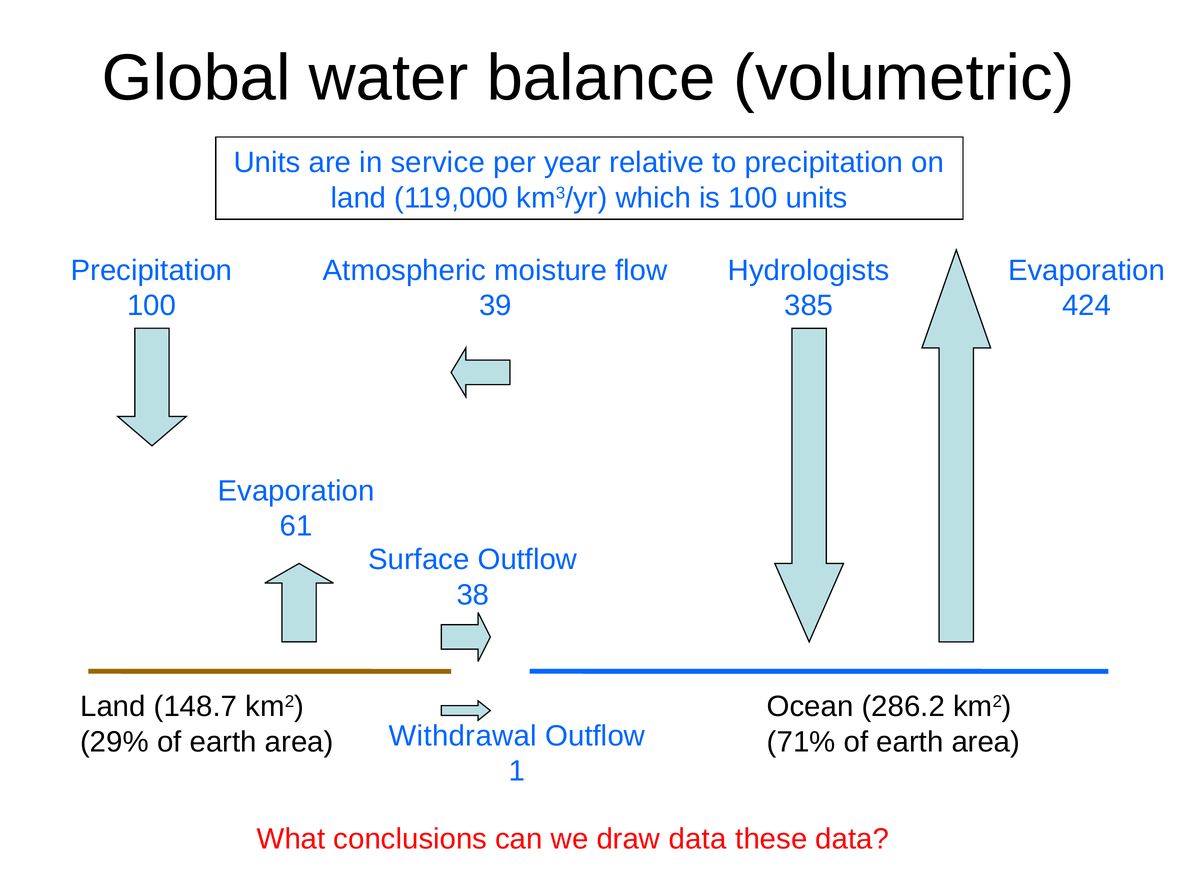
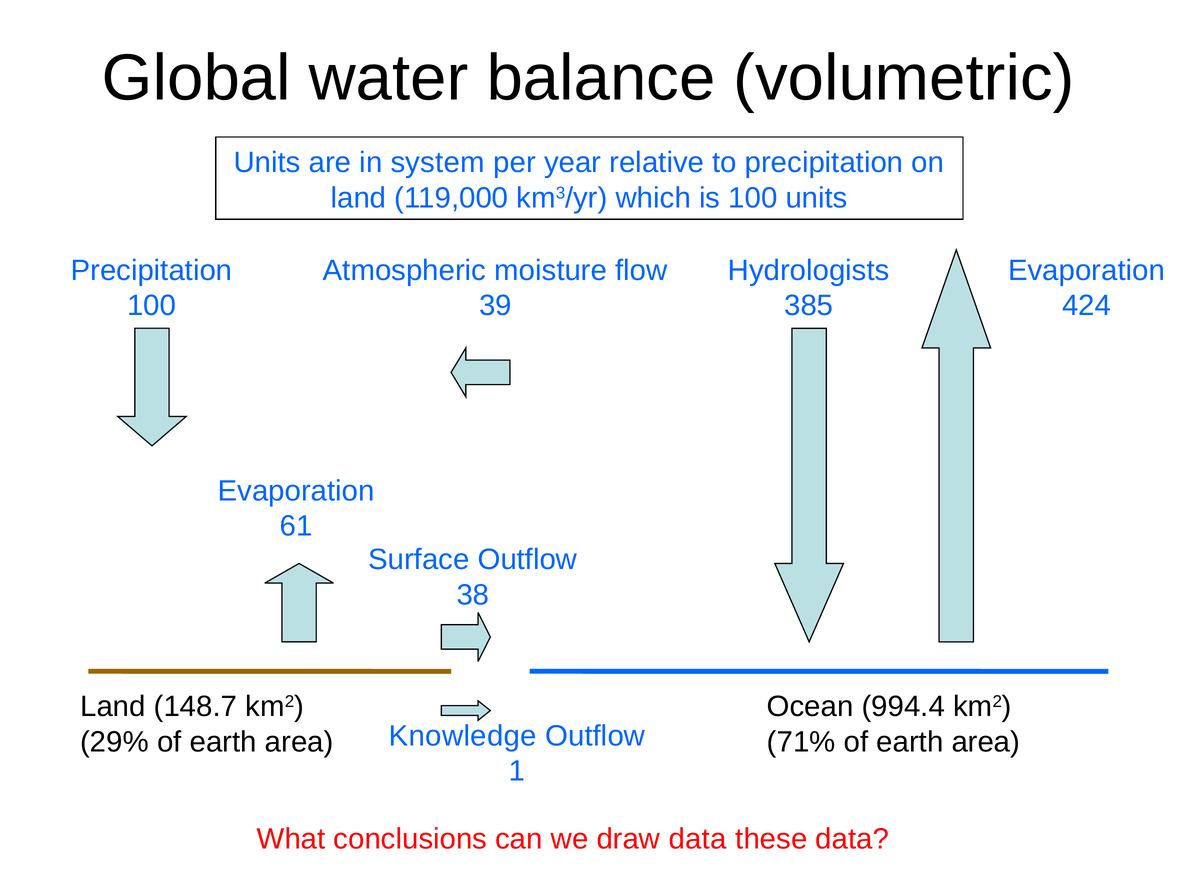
service: service -> system
286.2: 286.2 -> 994.4
Withdrawal: Withdrawal -> Knowledge
